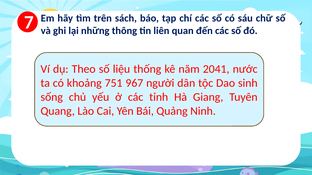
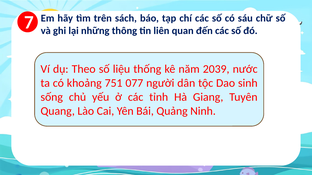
2041: 2041 -> 2039
967: 967 -> 077
